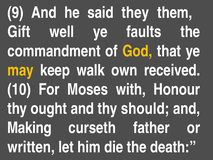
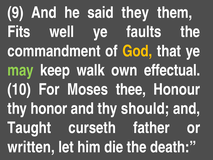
Gift: Gift -> Fits
may colour: yellow -> light green
received: received -> effectual
with: with -> thee
ought: ought -> honor
Making: Making -> Taught
